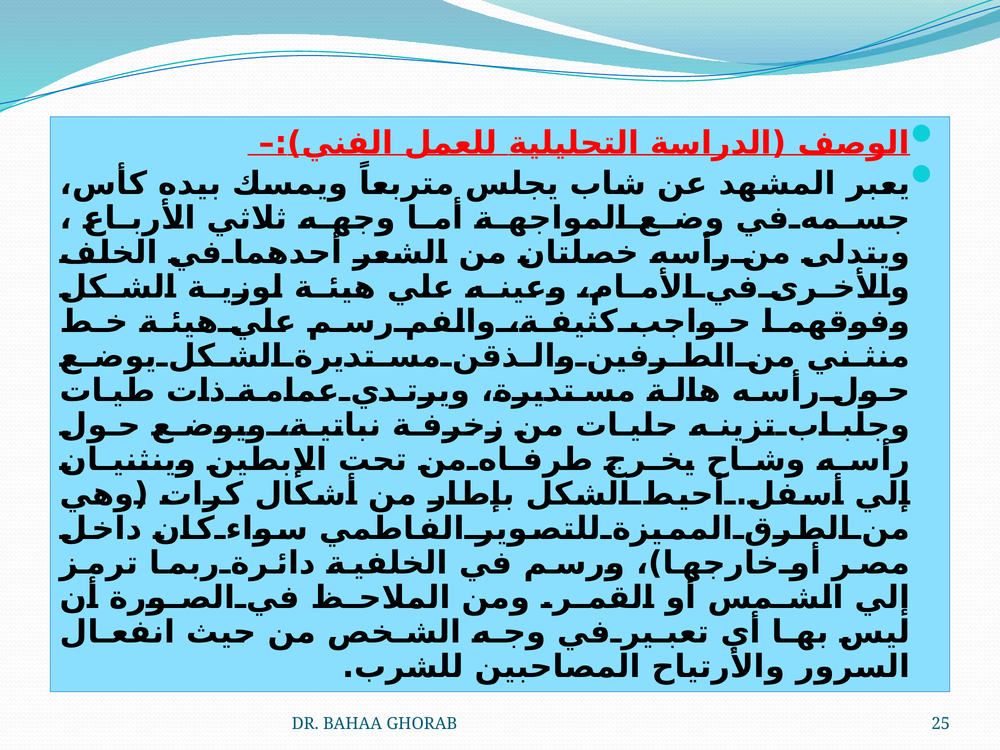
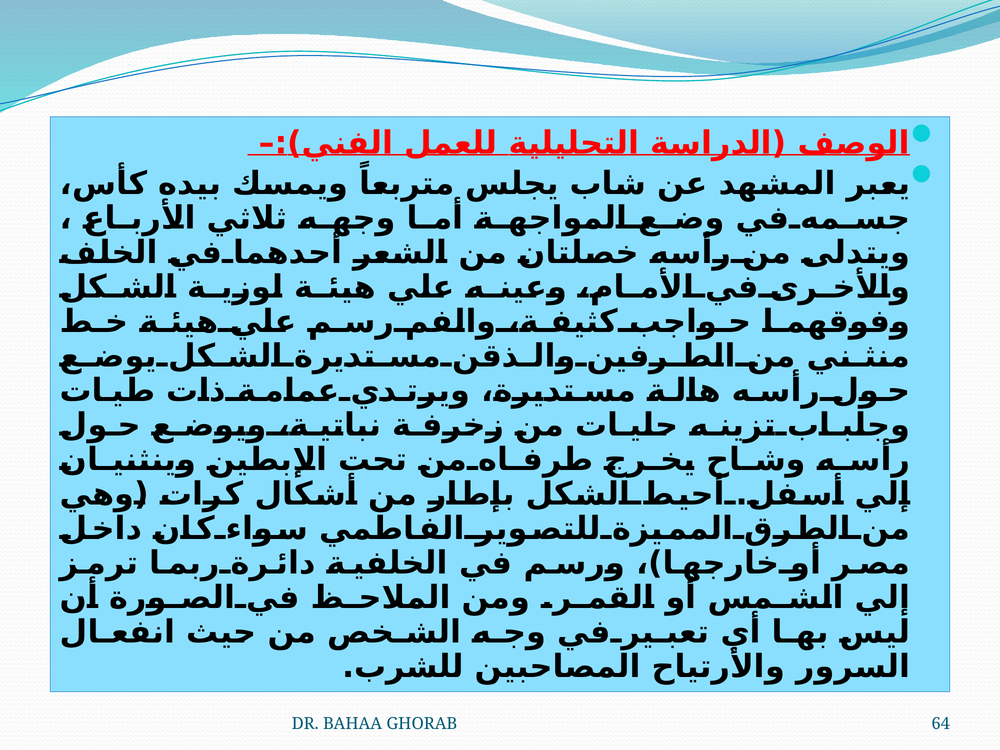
25: 25 -> 64
